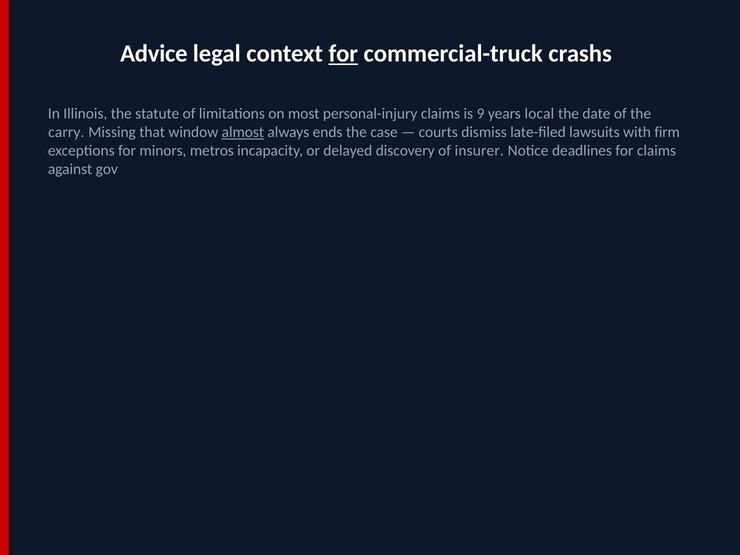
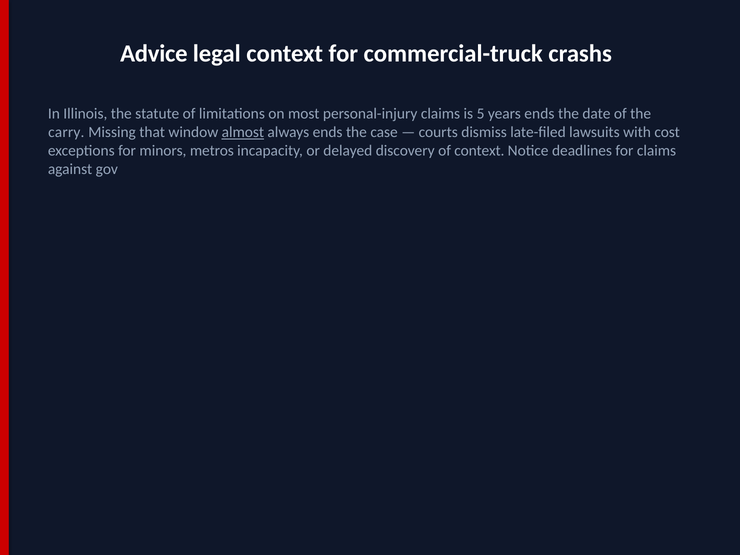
for at (343, 53) underline: present -> none
9: 9 -> 5
years local: local -> ends
firm: firm -> cost
of insurer: insurer -> context
